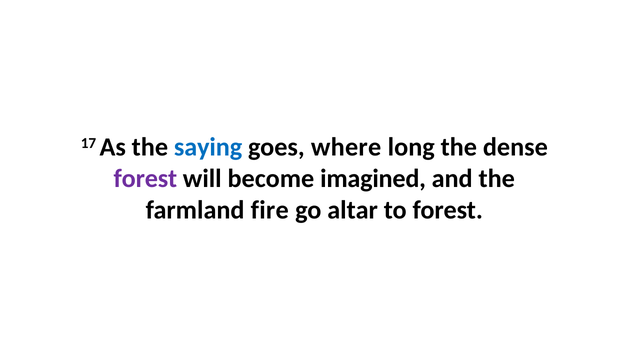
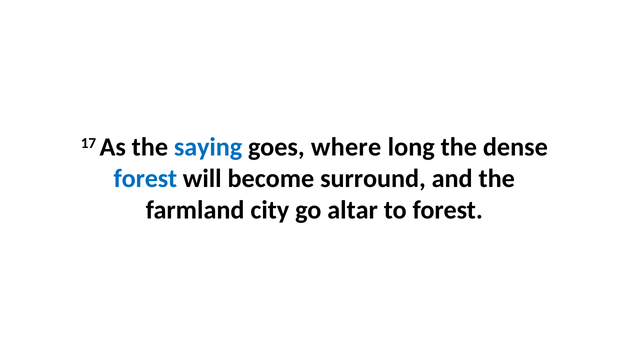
forest at (145, 179) colour: purple -> blue
imagined: imagined -> surround
fire: fire -> city
